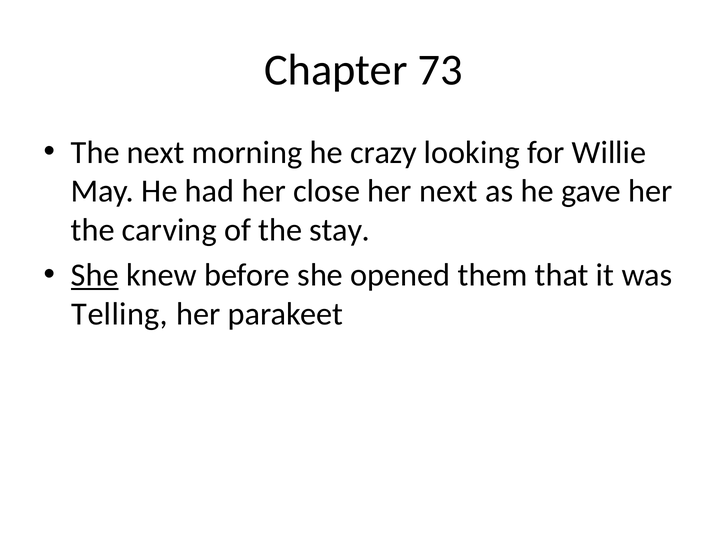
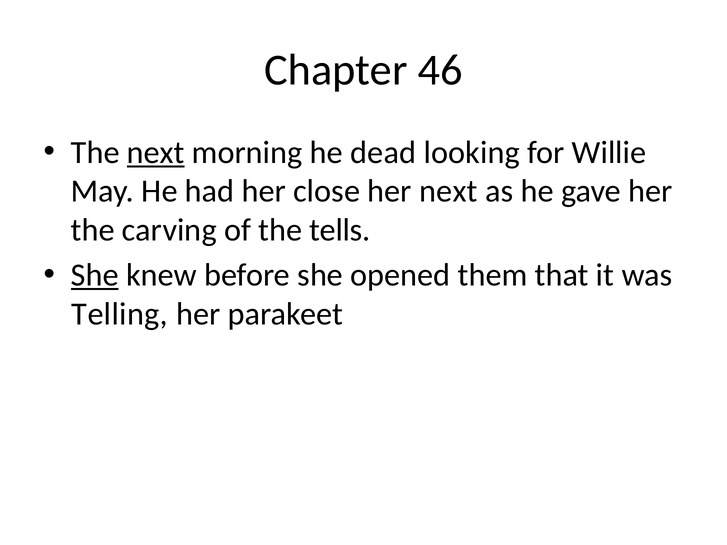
73: 73 -> 46
next at (156, 153) underline: none -> present
crazy: crazy -> dead
stay: stay -> tells
